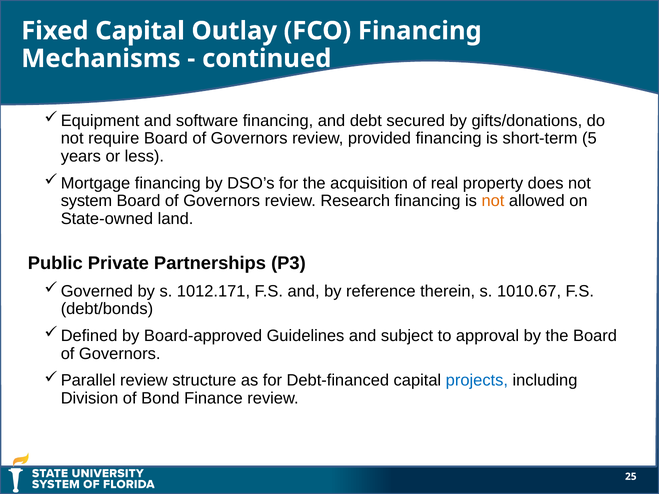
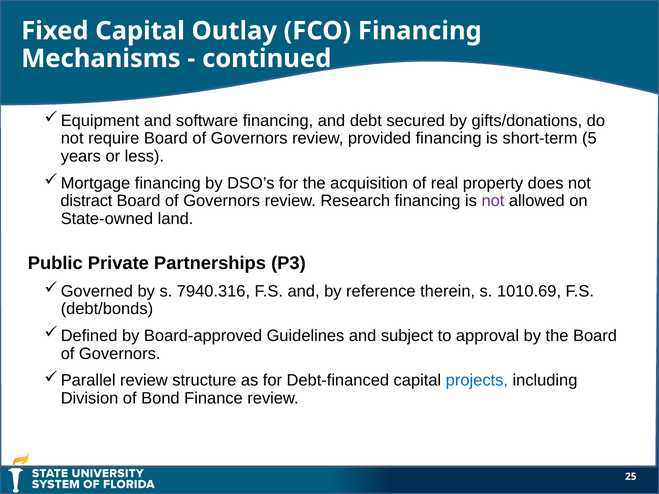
system: system -> distract
not at (493, 201) colour: orange -> purple
1012.171: 1012.171 -> 7940.316
1010.67: 1010.67 -> 1010.69
